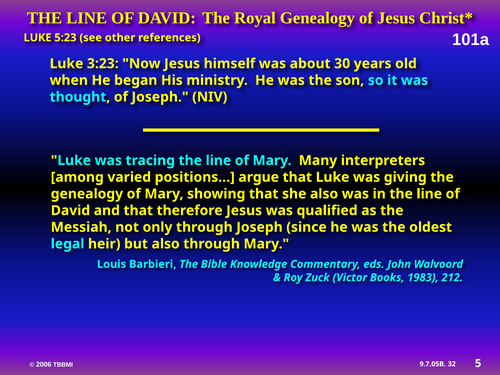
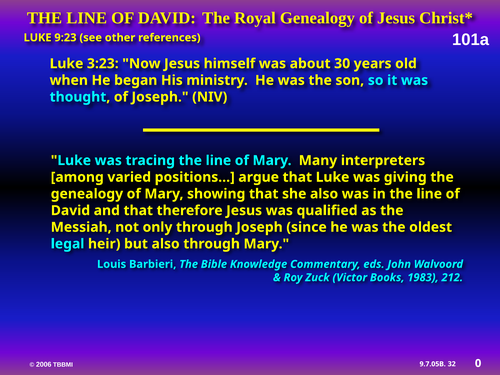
5:23: 5:23 -> 9:23
5: 5 -> 0
